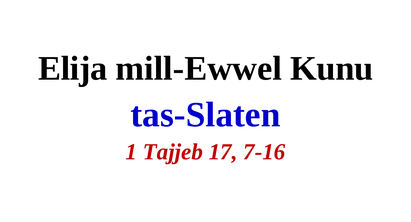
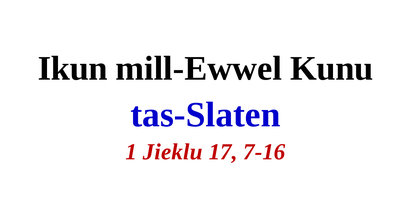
Elija: Elija -> Ikun
Tajjeb: Tajjeb -> Jieklu
